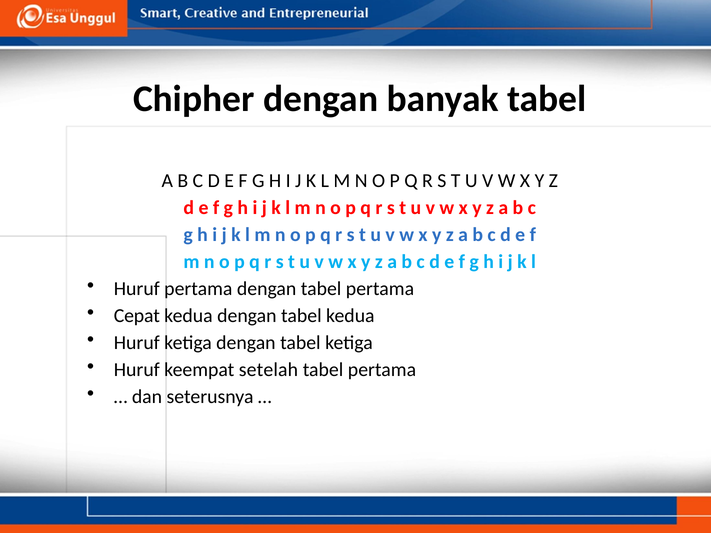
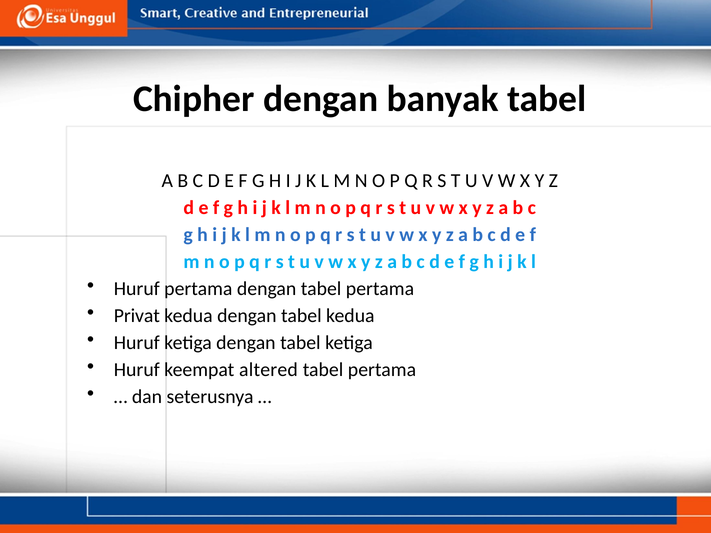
Cepat: Cepat -> Privat
setelah: setelah -> altered
